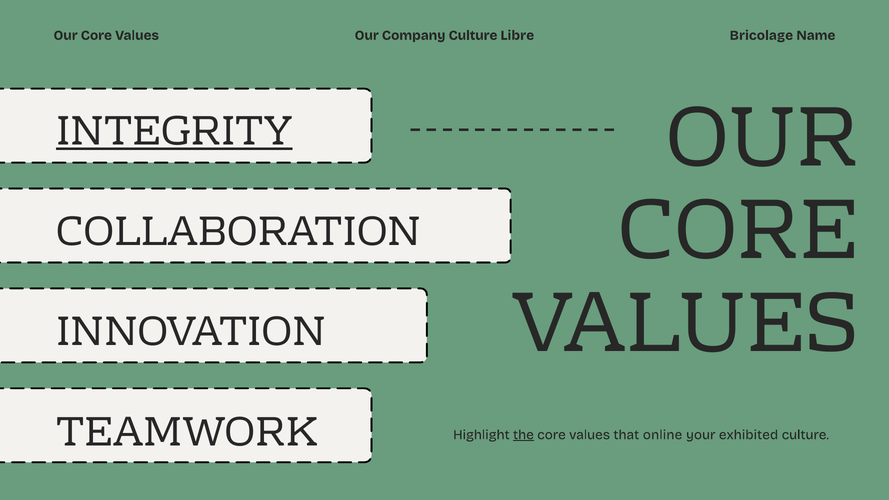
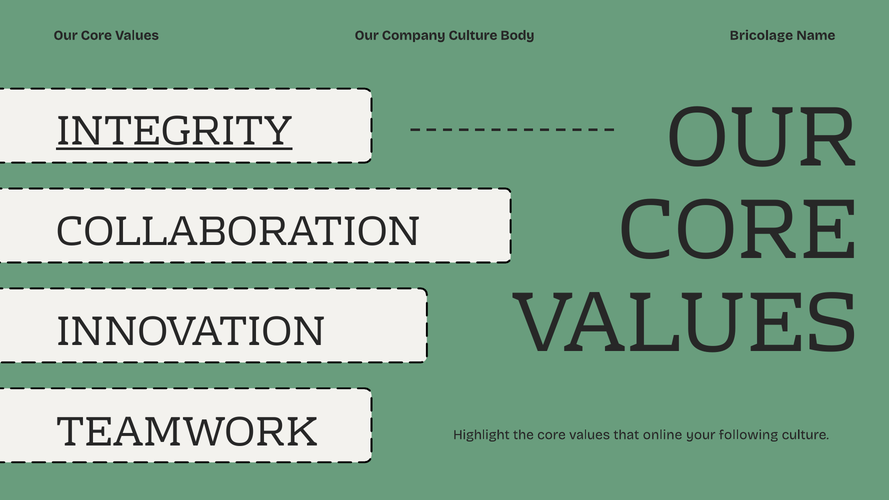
Libre: Libre -> Body
the underline: present -> none
exhibited: exhibited -> following
